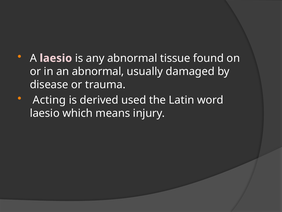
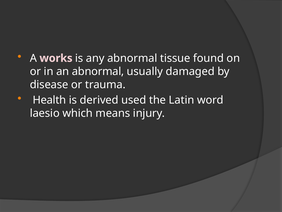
A laesio: laesio -> works
Acting: Acting -> Health
